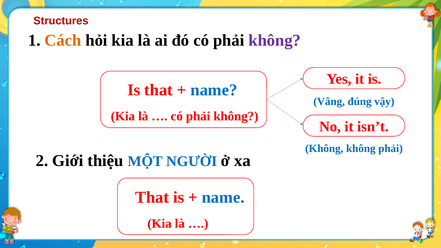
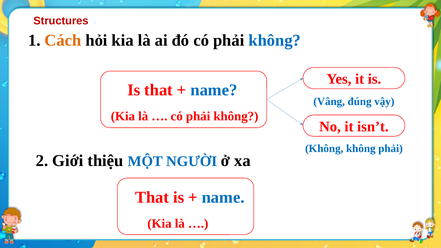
không at (275, 40) colour: purple -> blue
